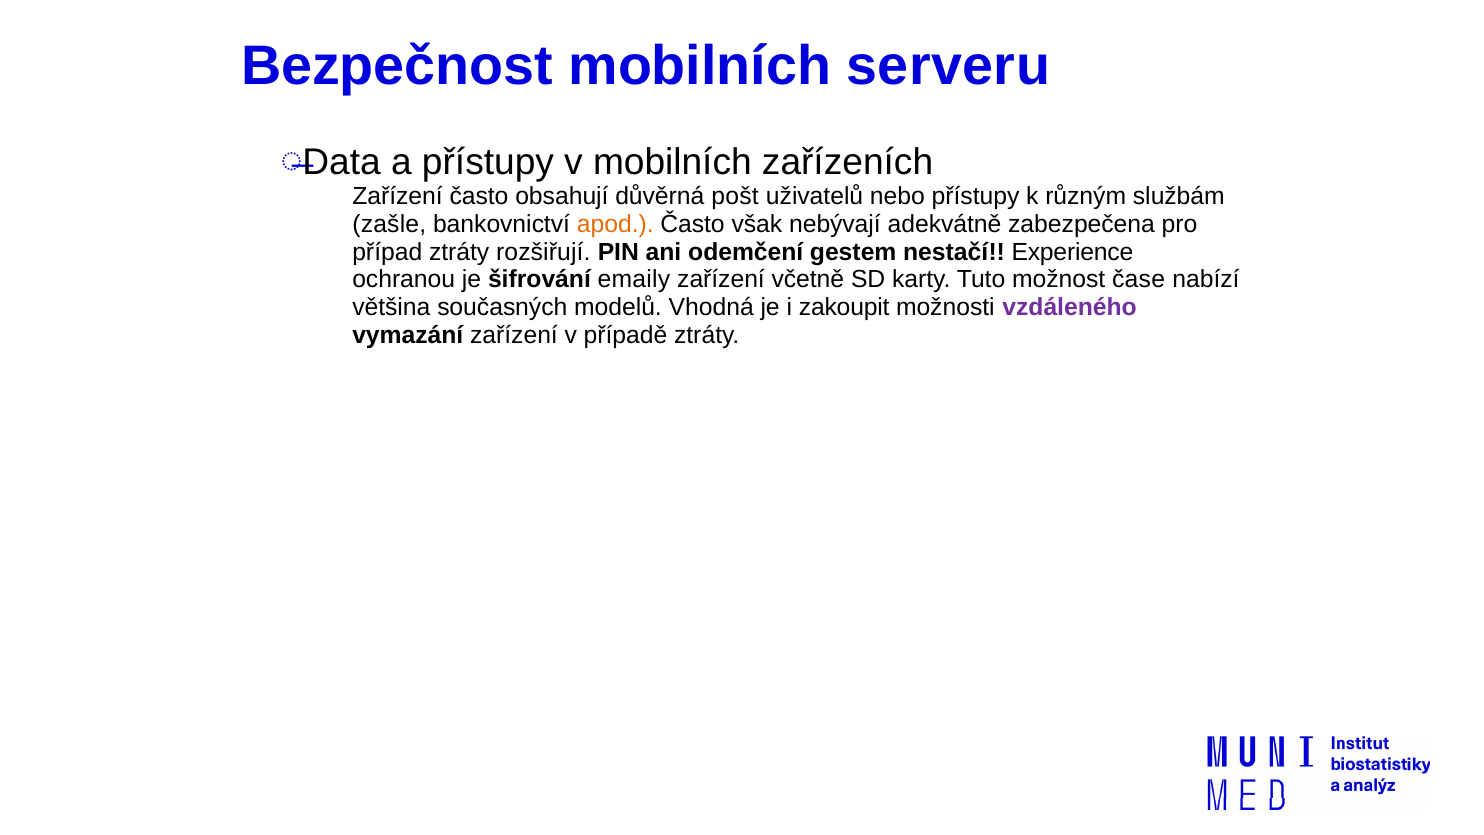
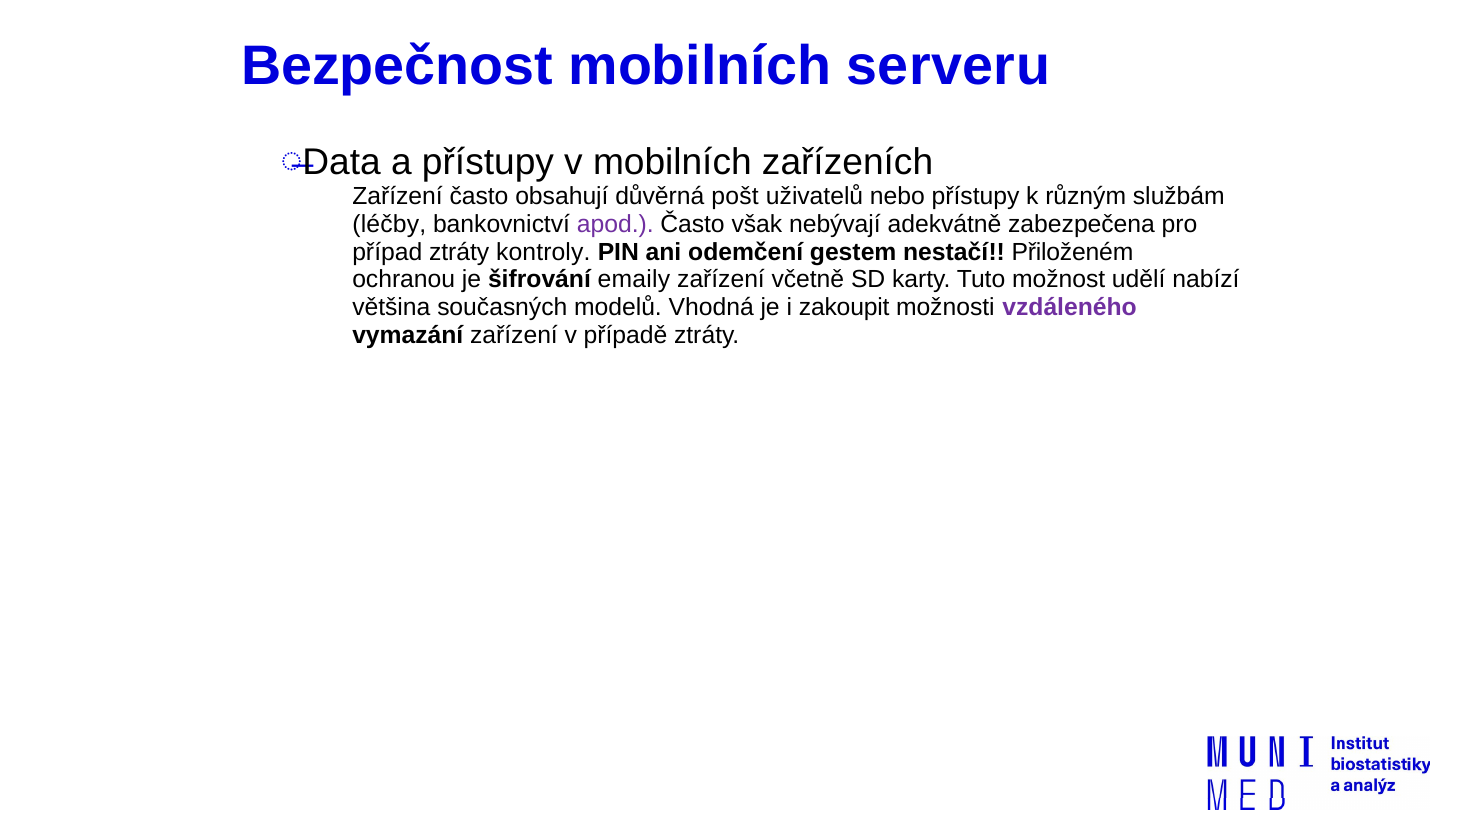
zašle: zašle -> léčby
apod colour: orange -> purple
rozšiřují: rozšiřují -> kontroly
Experience: Experience -> Přiloženém
čase: čase -> udělí
